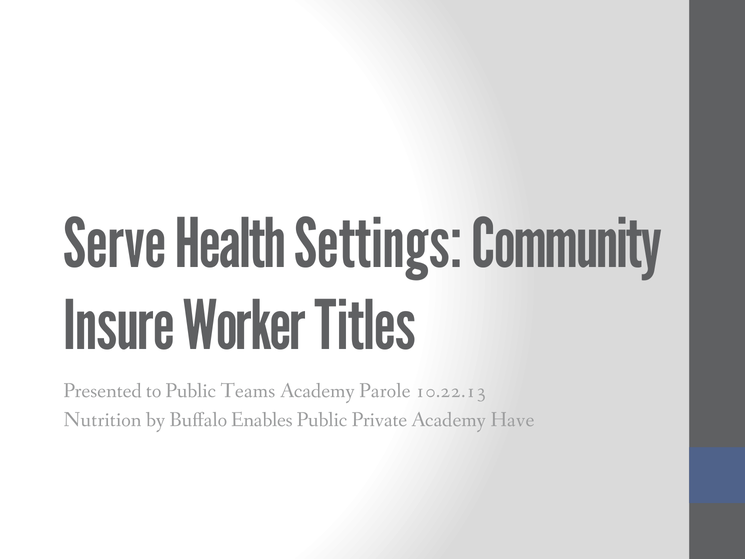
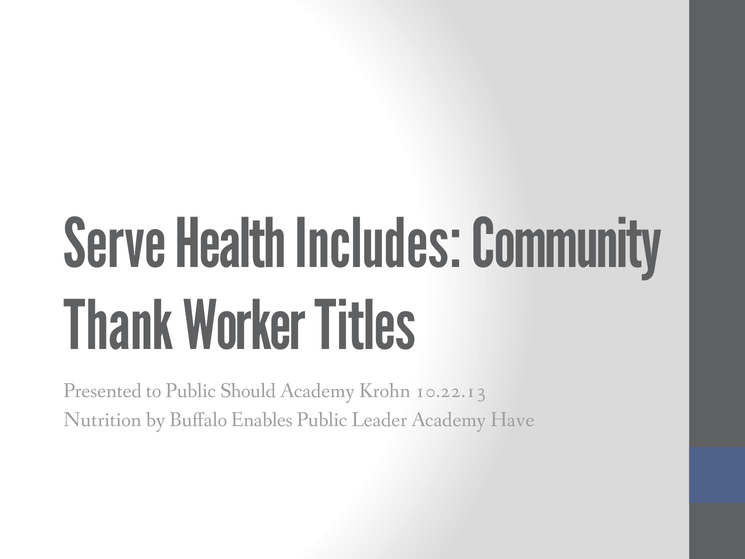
Settings: Settings -> Includes
Insure: Insure -> Thank
Teams: Teams -> Should
Parole: Parole -> Krohn
Private: Private -> Leader
